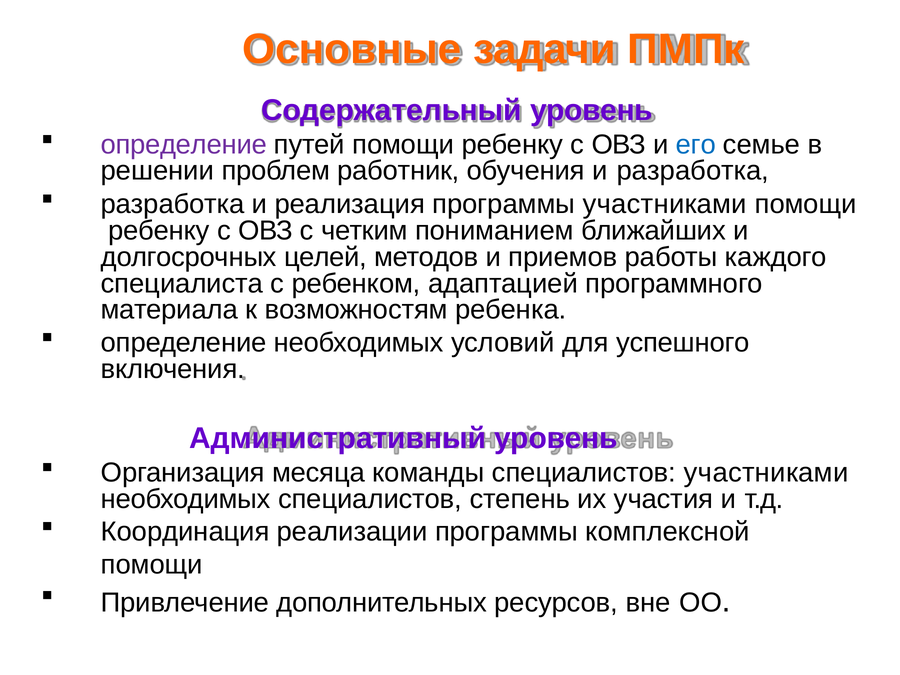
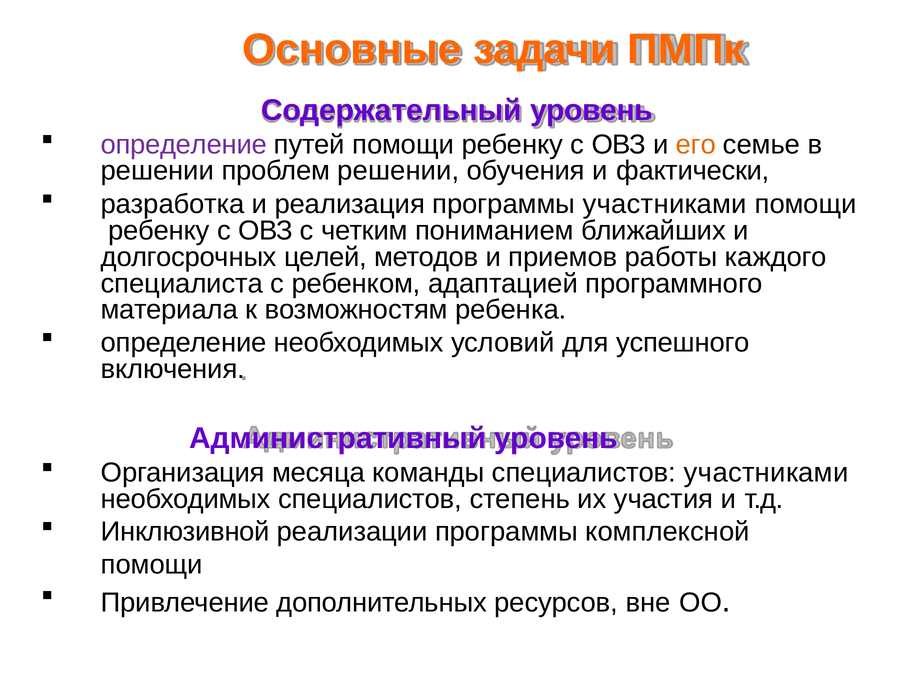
его colour: blue -> orange
проблем работник: работник -> решении
и разработка: разработка -> фактически
Координация: Координация -> Инклюзивной
